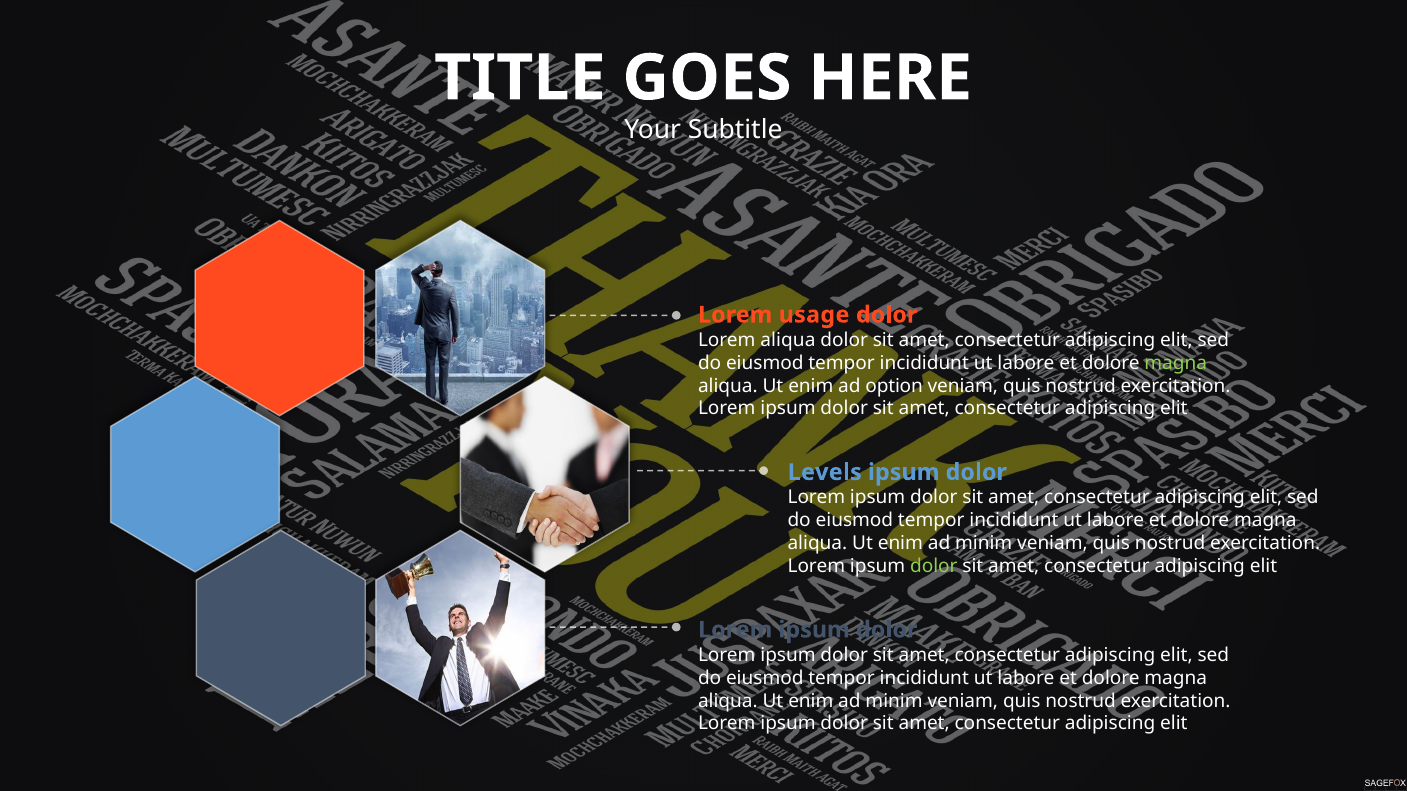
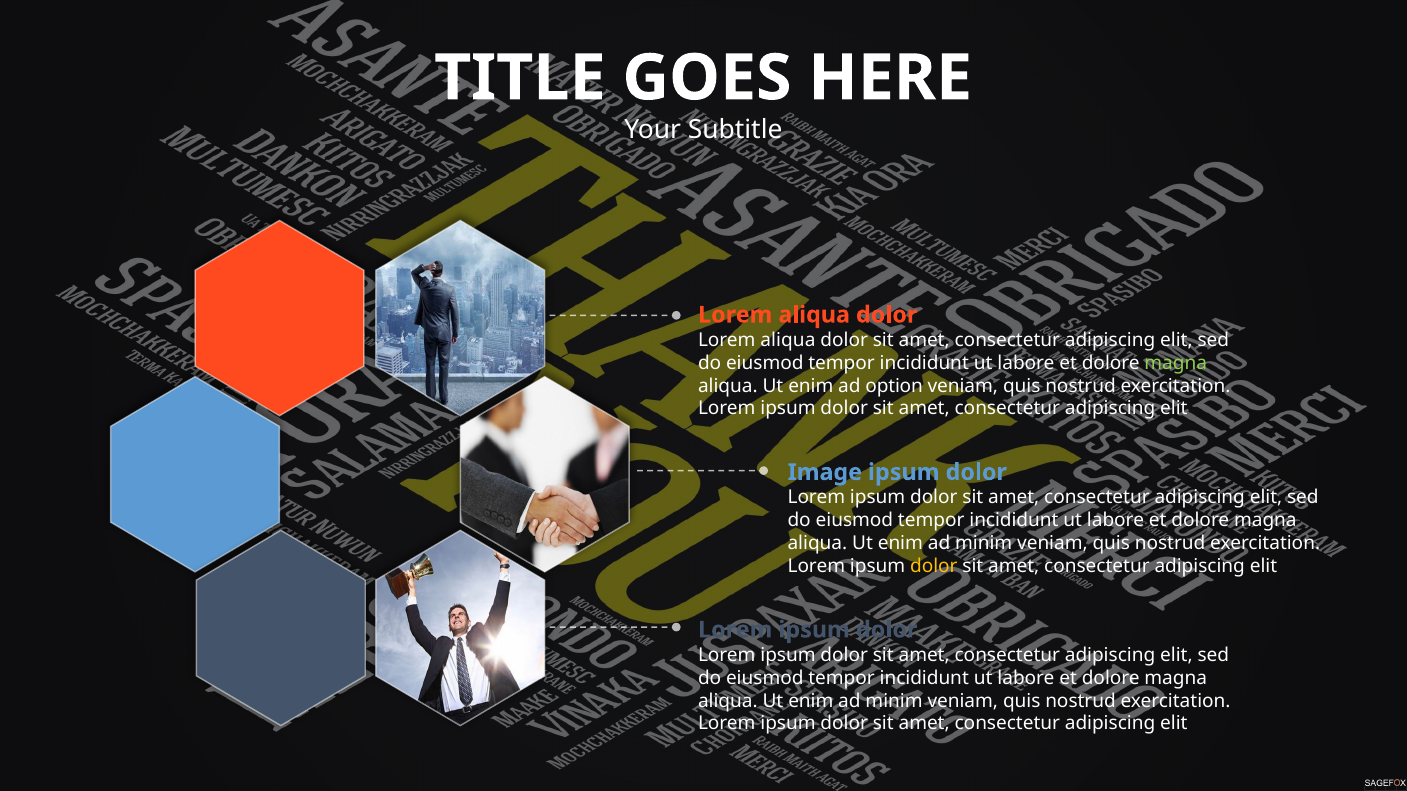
usage at (814, 315): usage -> aliqua
Levels: Levels -> Image
dolor at (934, 566) colour: light green -> yellow
